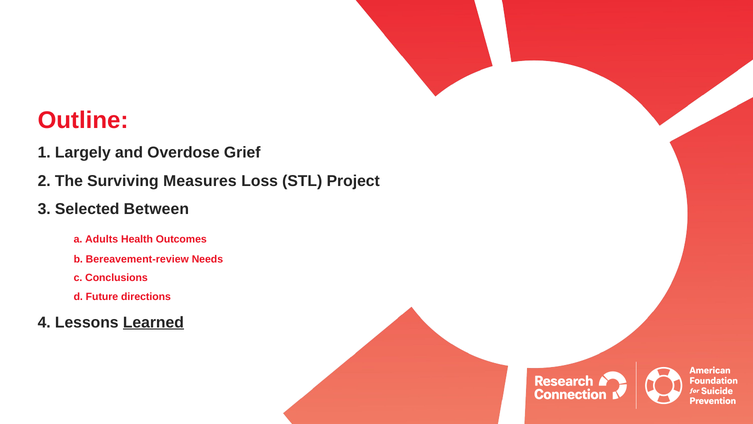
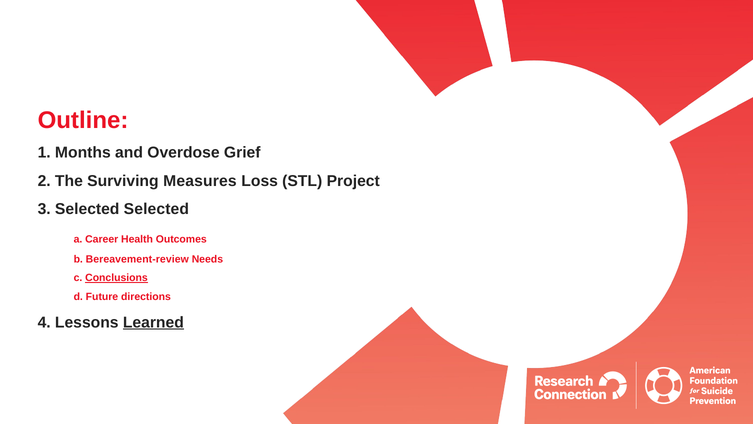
Largely: Largely -> Months
Selected Between: Between -> Selected
Adults: Adults -> Career
Conclusions underline: none -> present
